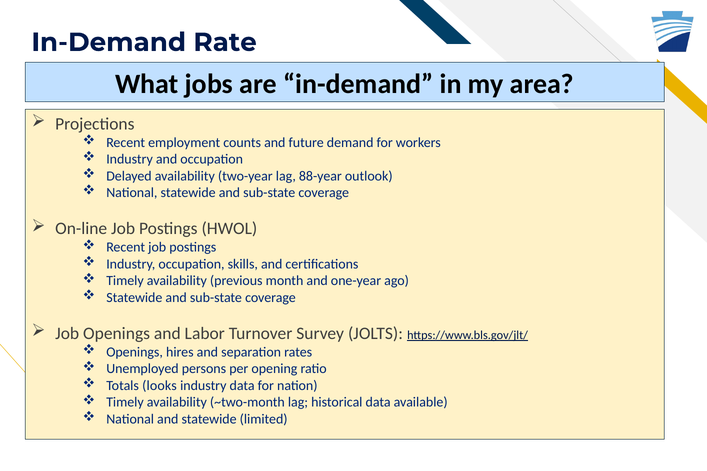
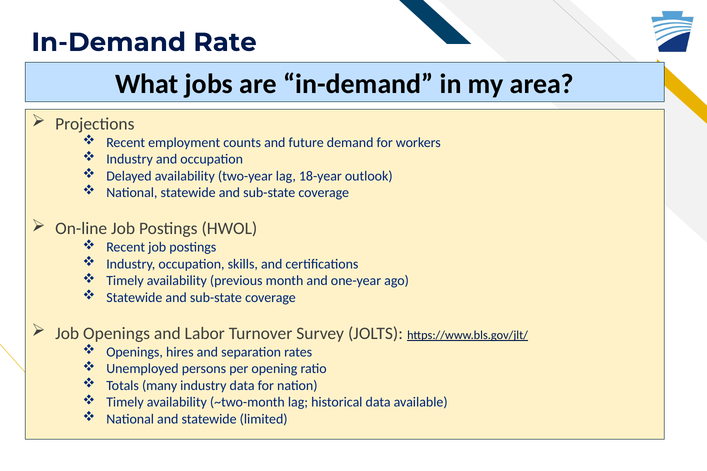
88-year: 88-year -> 18-year
looks: looks -> many
